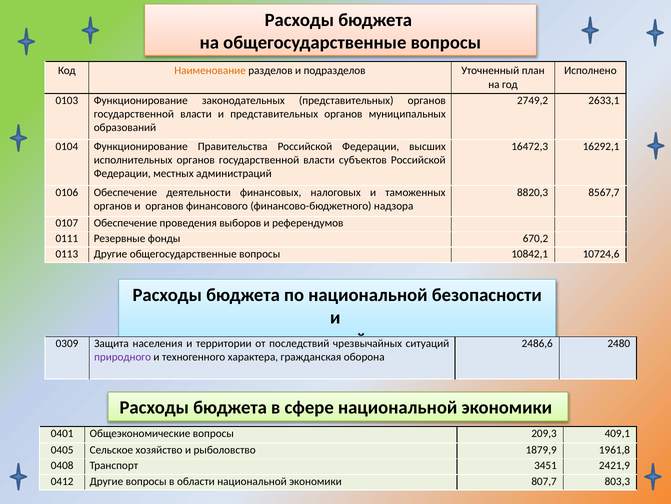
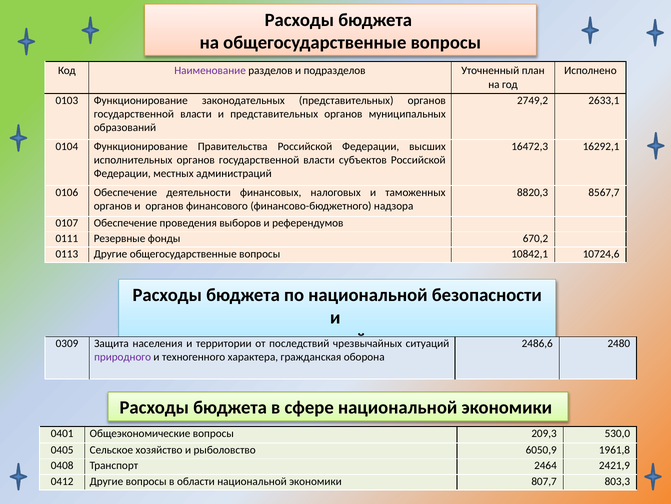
Наименование colour: orange -> purple
409,1: 409,1 -> 530,0
1879,9: 1879,9 -> 6050,9
3451: 3451 -> 2464
